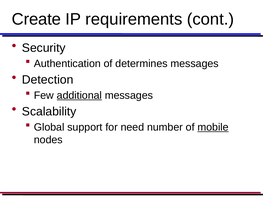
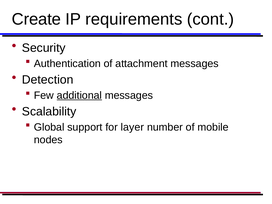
determines: determines -> attachment
need: need -> layer
mobile underline: present -> none
